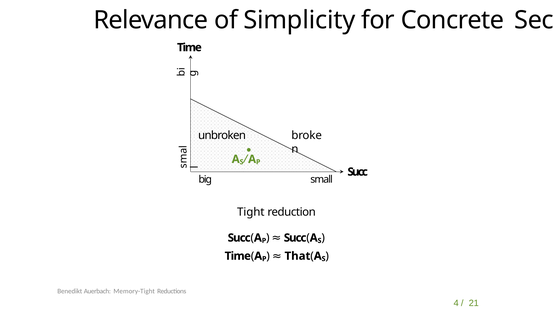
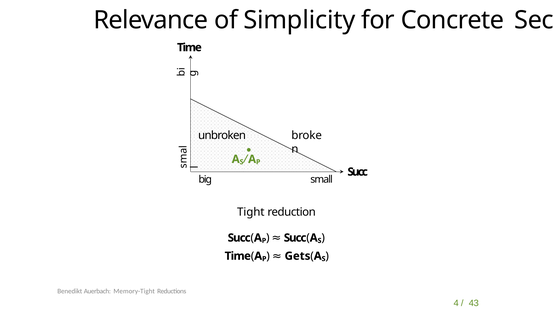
That: That -> Gets
21: 21 -> 43
